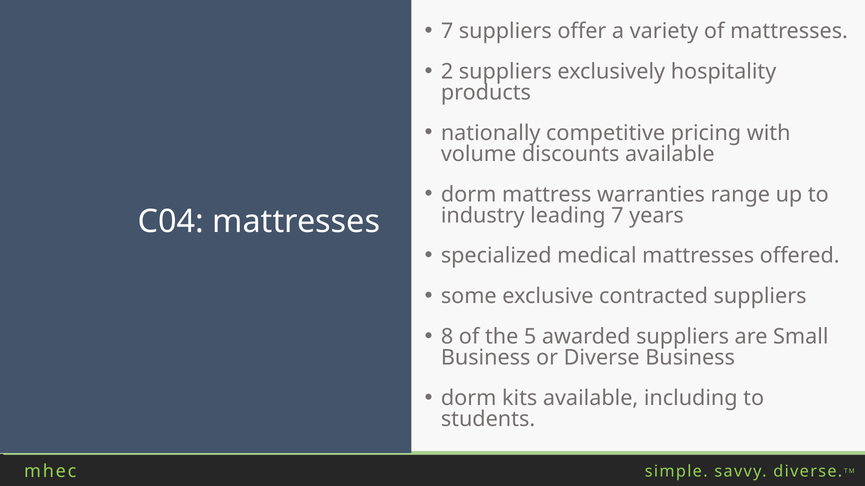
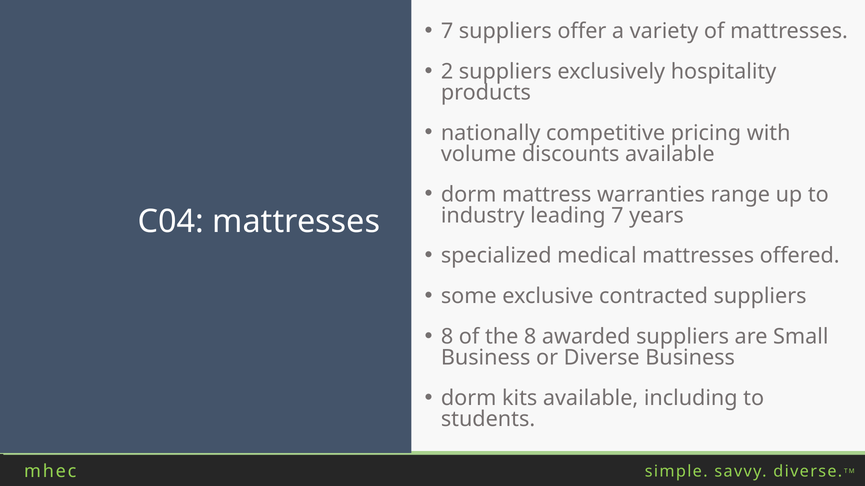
the 5: 5 -> 8
